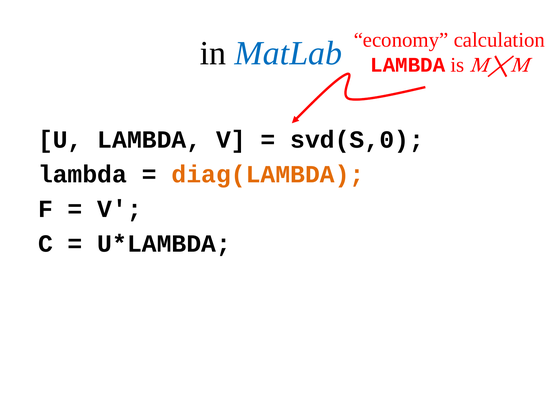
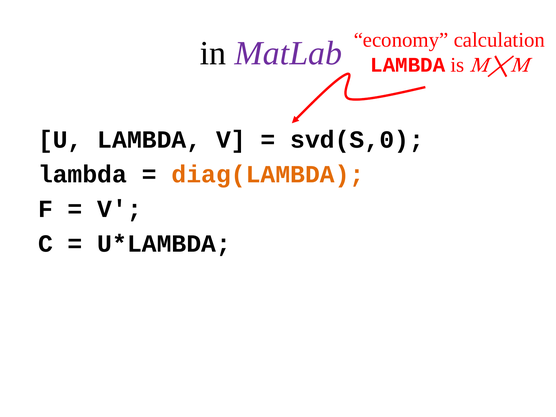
MatLab colour: blue -> purple
